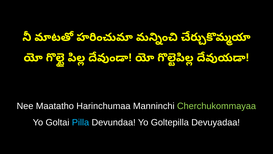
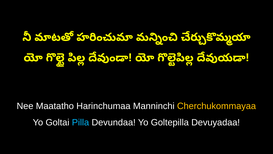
Cherchukommayaa colour: light green -> yellow
